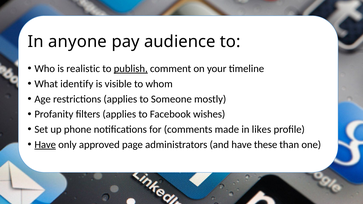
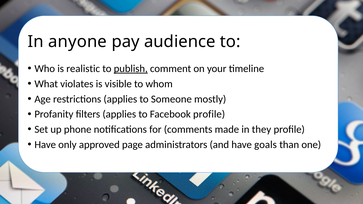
identify: identify -> violates
Facebook wishes: wishes -> profile
likes: likes -> they
Have at (45, 145) underline: present -> none
these: these -> goals
